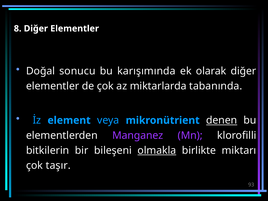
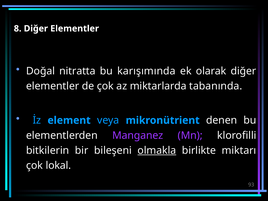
sonucu: sonucu -> nitratta
denen underline: present -> none
taşır: taşır -> lokal
